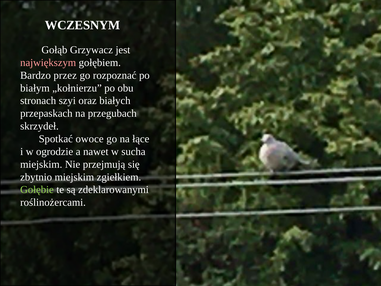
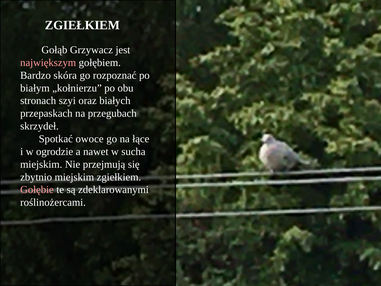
WCZESNYM at (82, 25): WCZESNYM -> ZGIEŁKIEM
przez: przez -> skóra
Gołębie colour: light green -> pink
